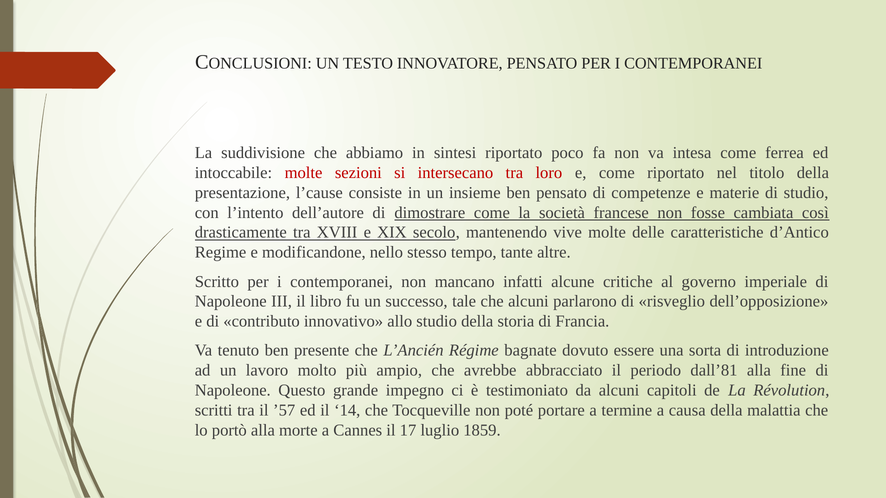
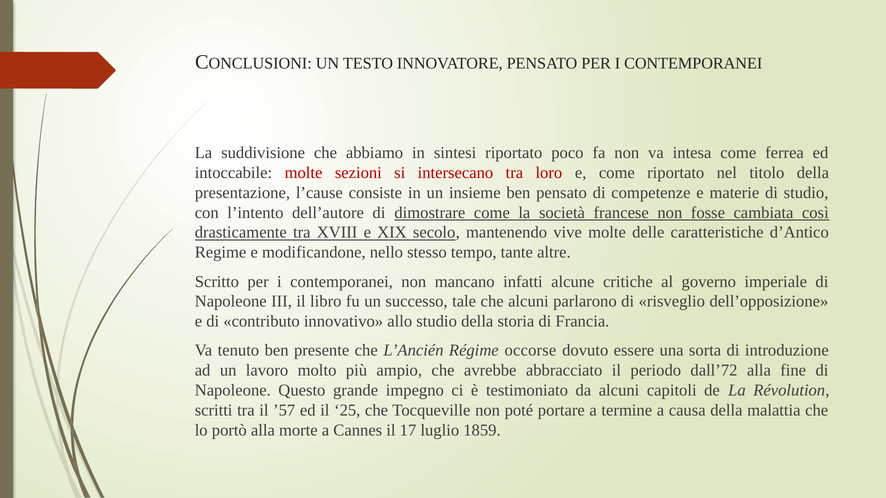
bagnate: bagnate -> occorse
dall’81: dall’81 -> dall’72
14: 14 -> 25
